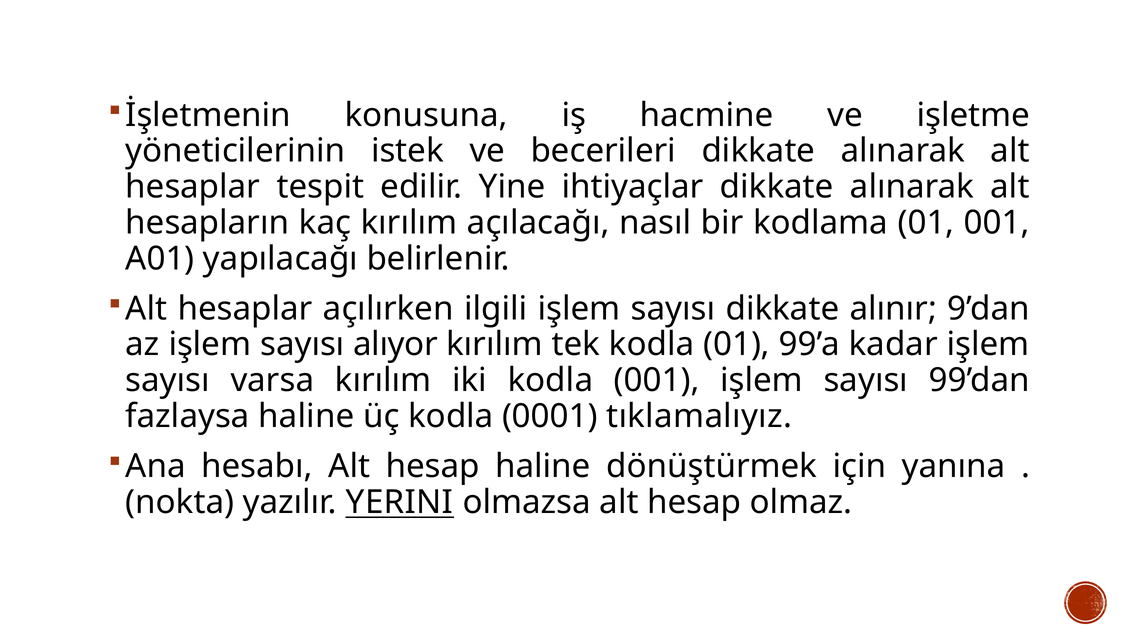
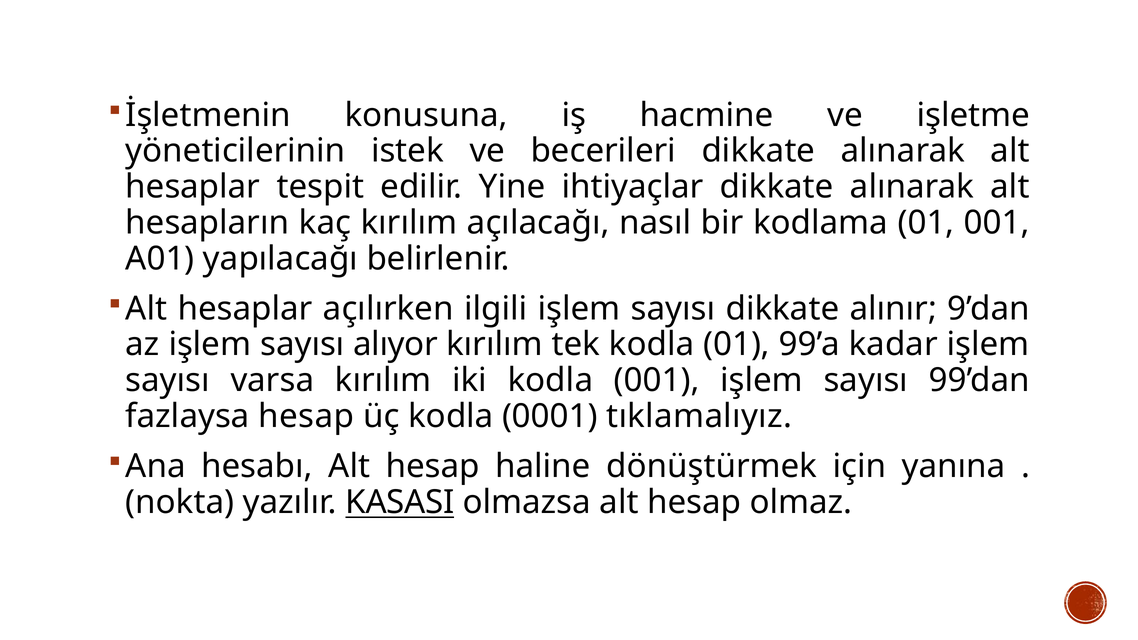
fazlaysa haline: haline -> hesap
YERINI: YERINI -> KASASI
